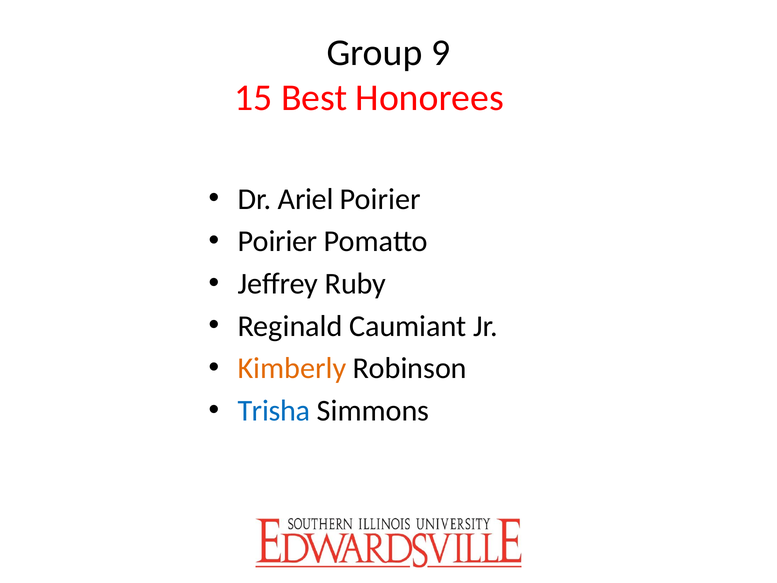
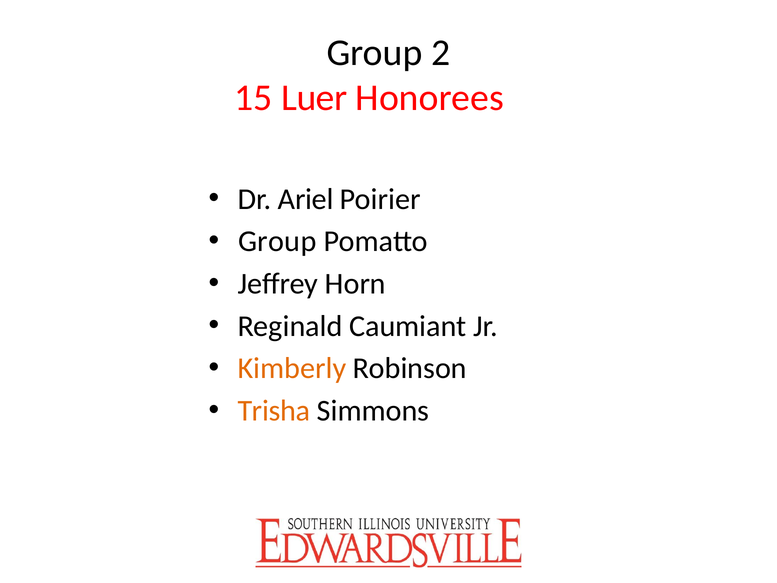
9: 9 -> 2
Best: Best -> Luer
Poirier at (278, 241): Poirier -> Group
Ruby: Ruby -> Horn
Trisha colour: blue -> orange
